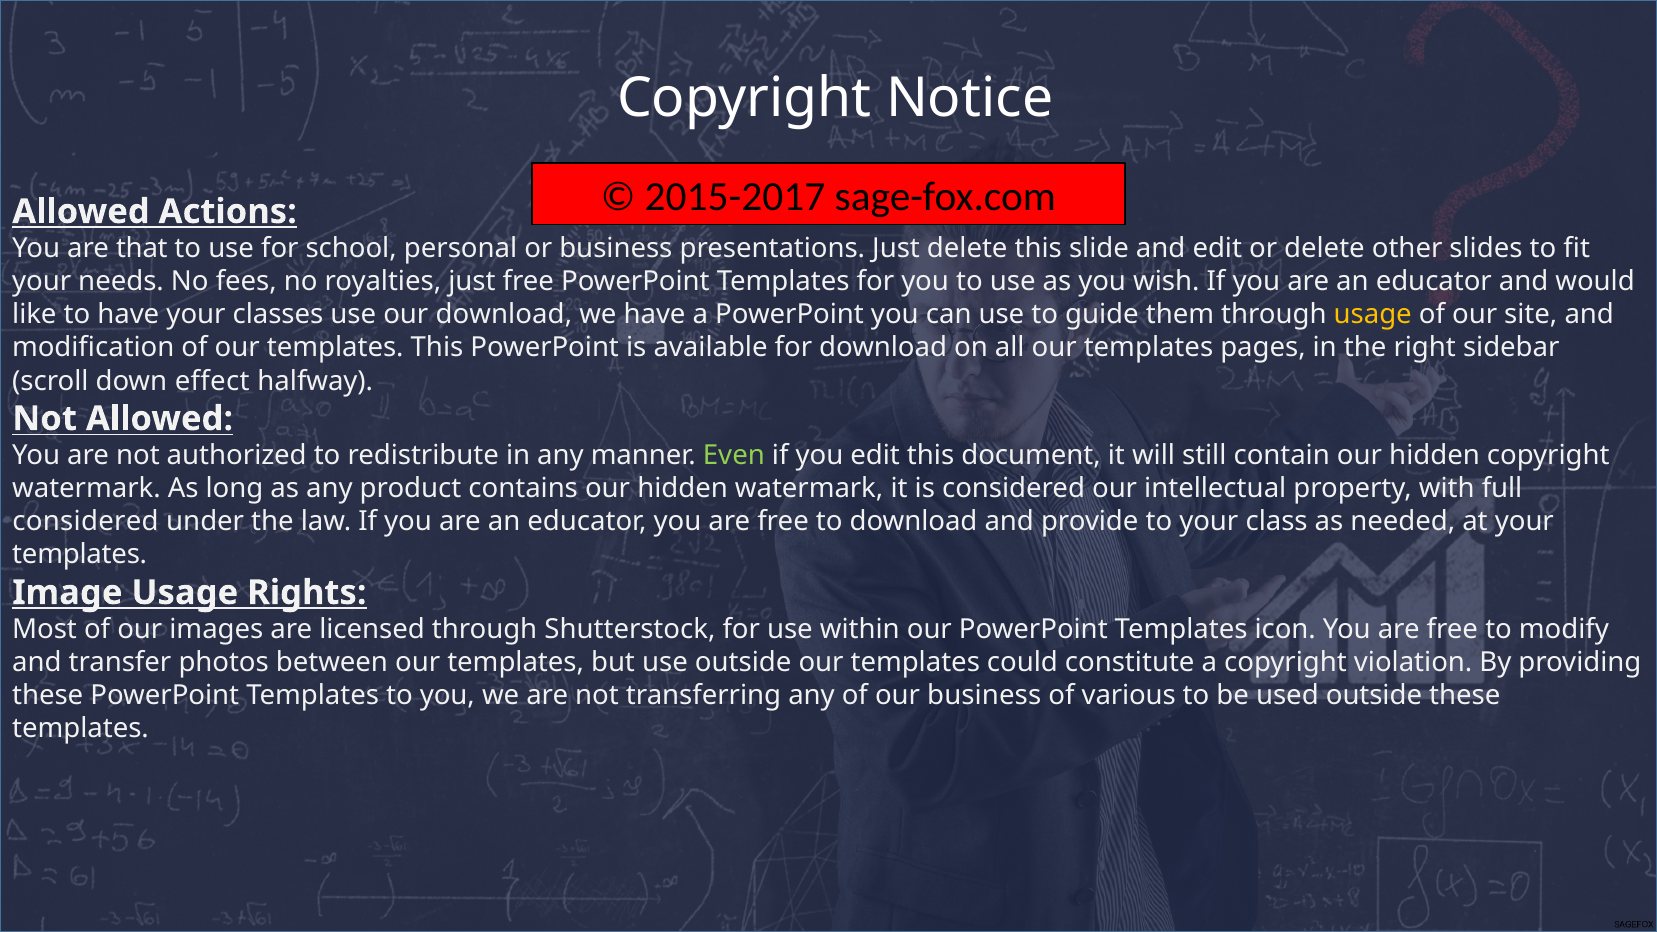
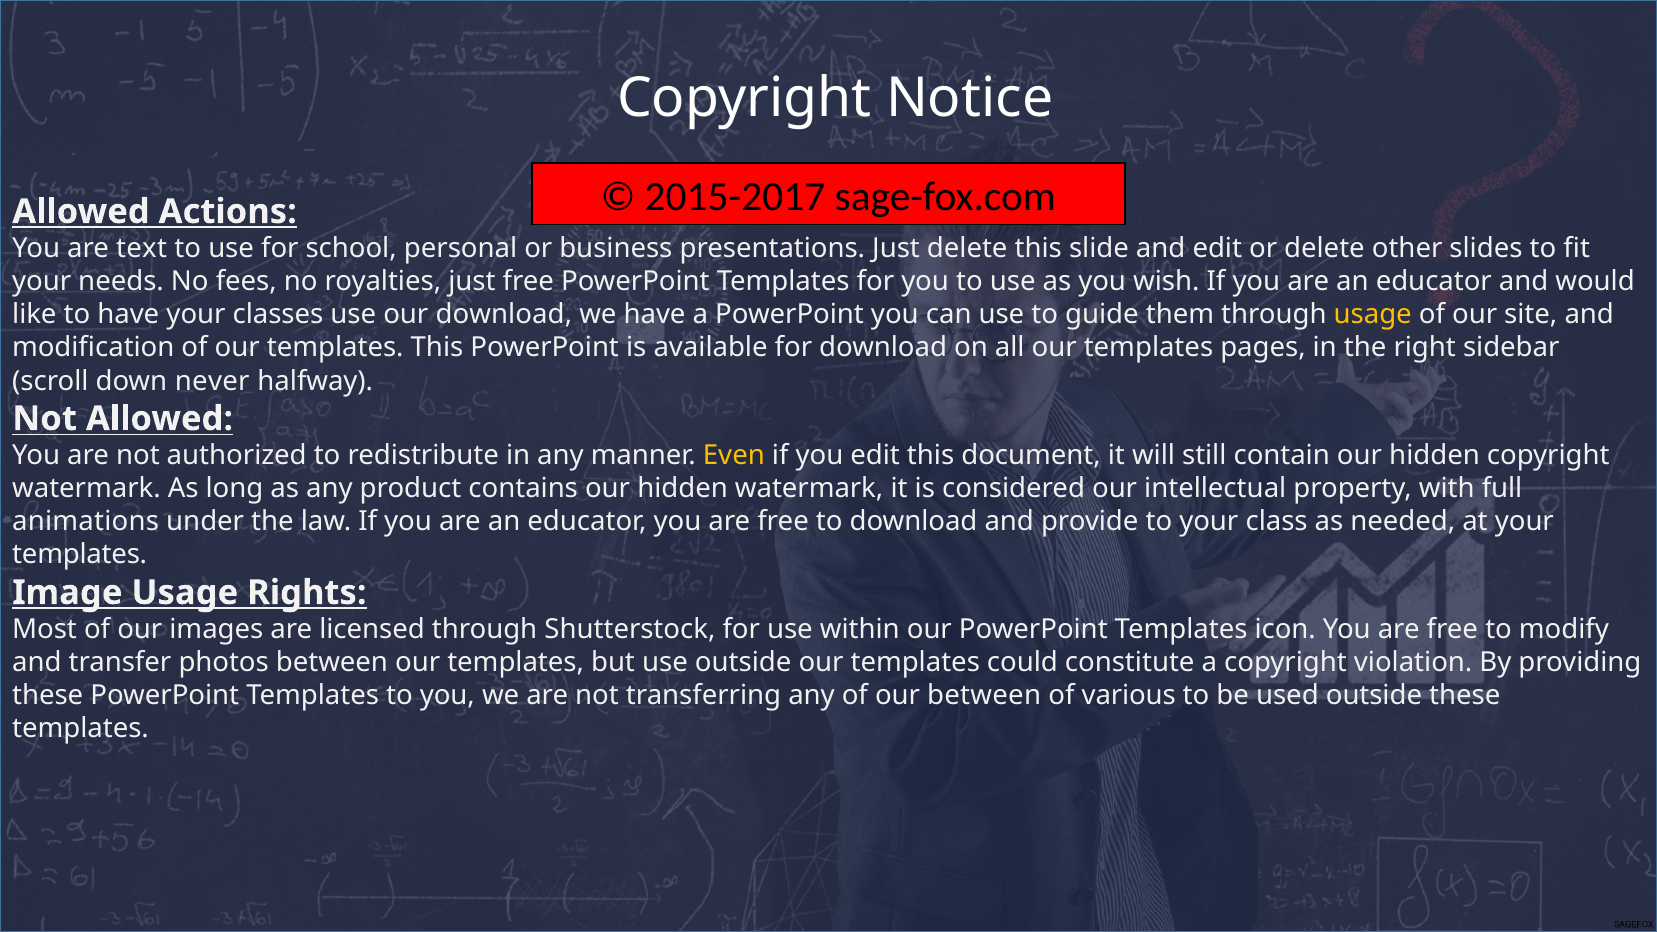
that: that -> text
effect: effect -> never
Even colour: light green -> yellow
considered at (86, 522): considered -> animations
our business: business -> between
